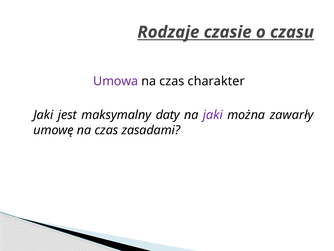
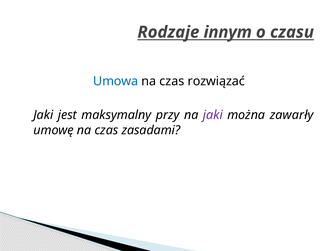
czasie: czasie -> innym
Umowa colour: purple -> blue
charakter: charakter -> rozwiązać
daty: daty -> przy
